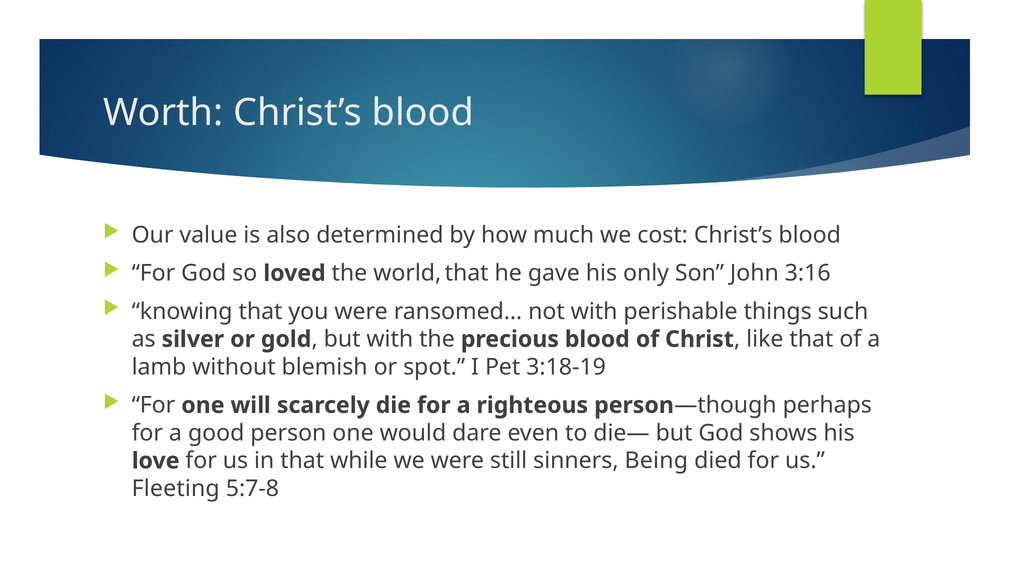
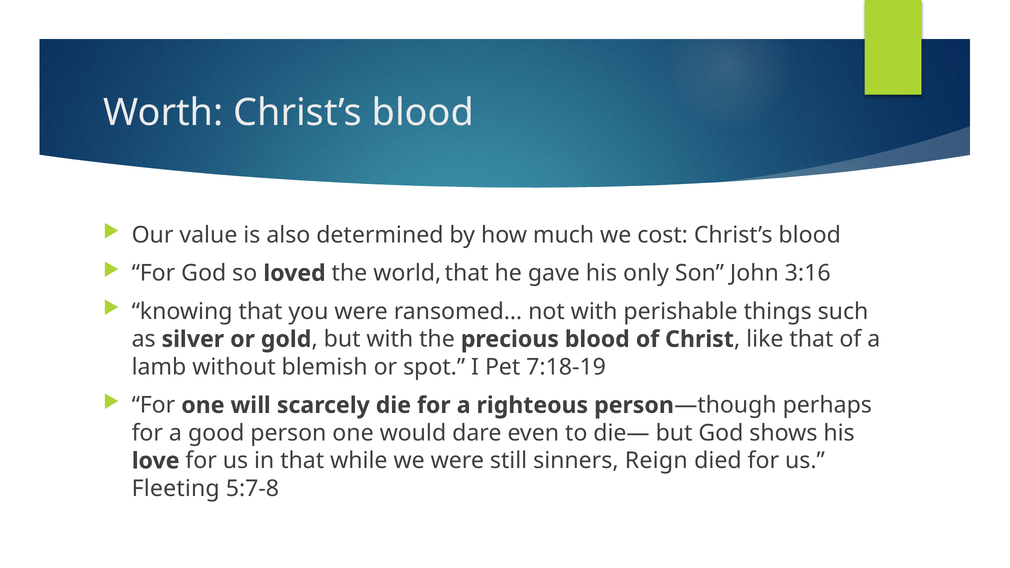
3:18-19: 3:18-19 -> 7:18-19
Being: Being -> Reign
